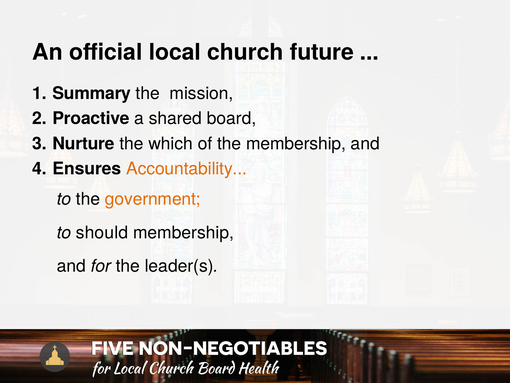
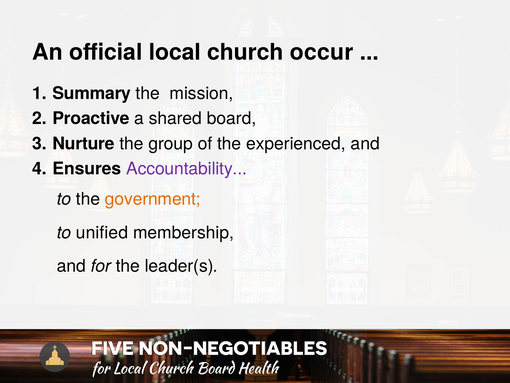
future: future -> occur
which: which -> group
the membership: membership -> experienced
Accountability colour: orange -> purple
should: should -> unified
